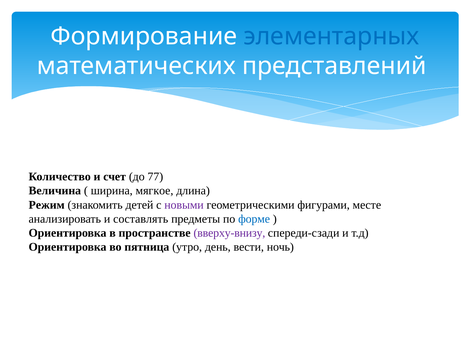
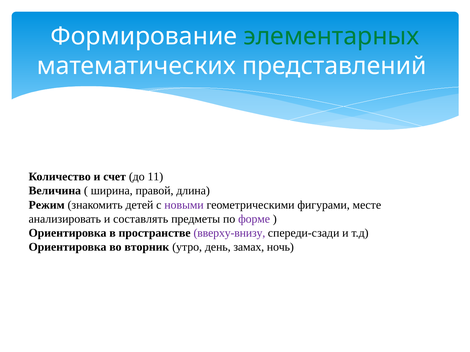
элементарных colour: blue -> green
77: 77 -> 11
мягкое: мягкое -> правой
форме colour: blue -> purple
пятница: пятница -> вторник
вести: вести -> замах
